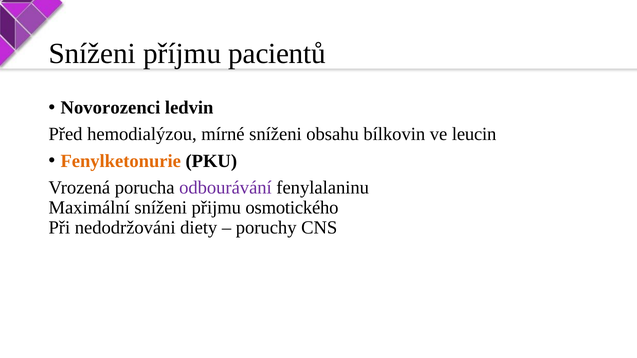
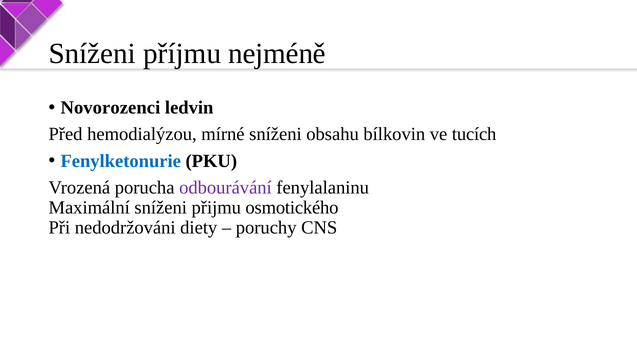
pacientů: pacientů -> nejméně
leucin: leucin -> tucích
Fenylketonurie colour: orange -> blue
